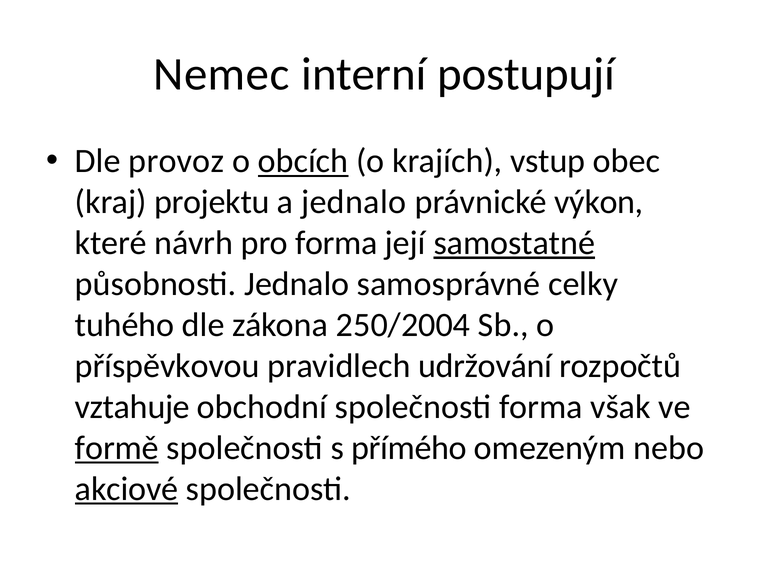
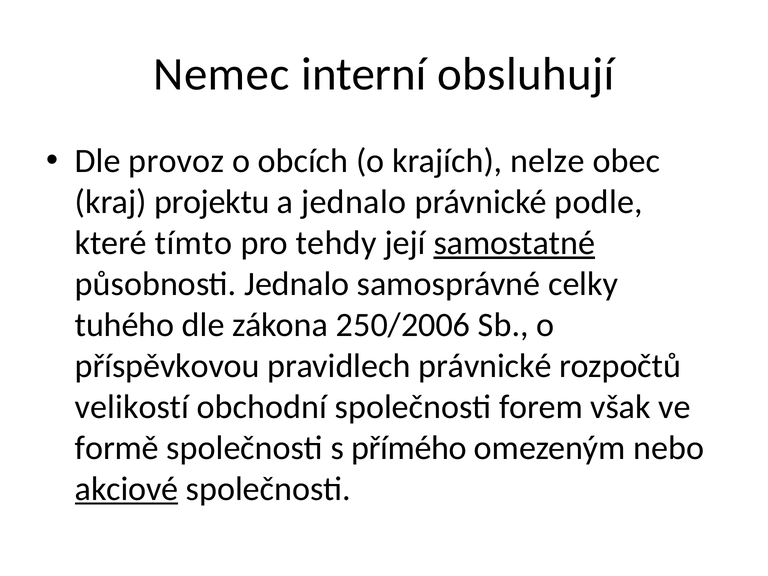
postupují: postupují -> obsluhují
obcích underline: present -> none
vstup: vstup -> nelze
výkon: výkon -> podle
návrh: návrh -> tímto
pro forma: forma -> tehdy
250/2004: 250/2004 -> 250/2006
pravidlech udržování: udržování -> právnické
vztahuje: vztahuje -> velikostí
společnosti forma: forma -> forem
formě underline: present -> none
